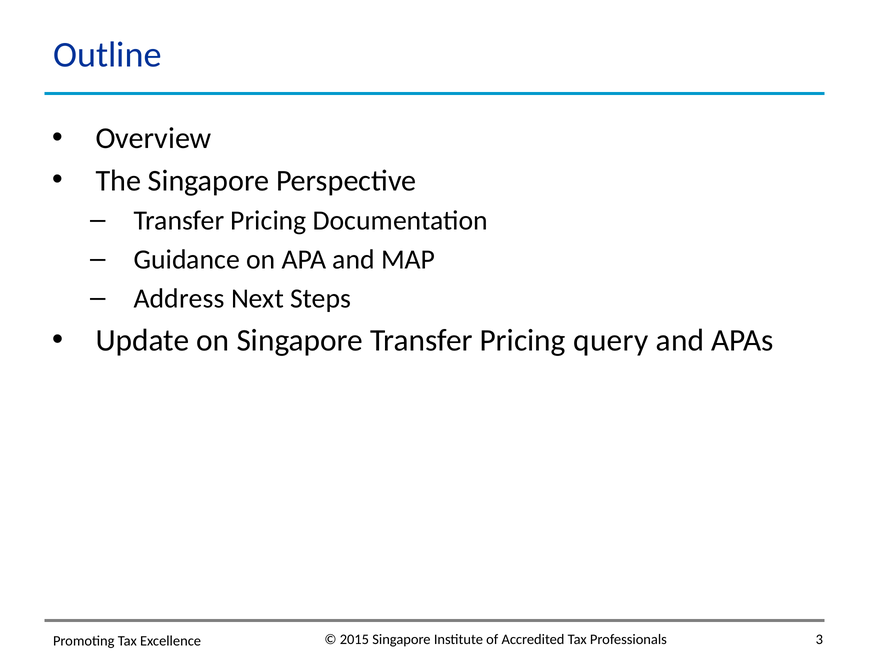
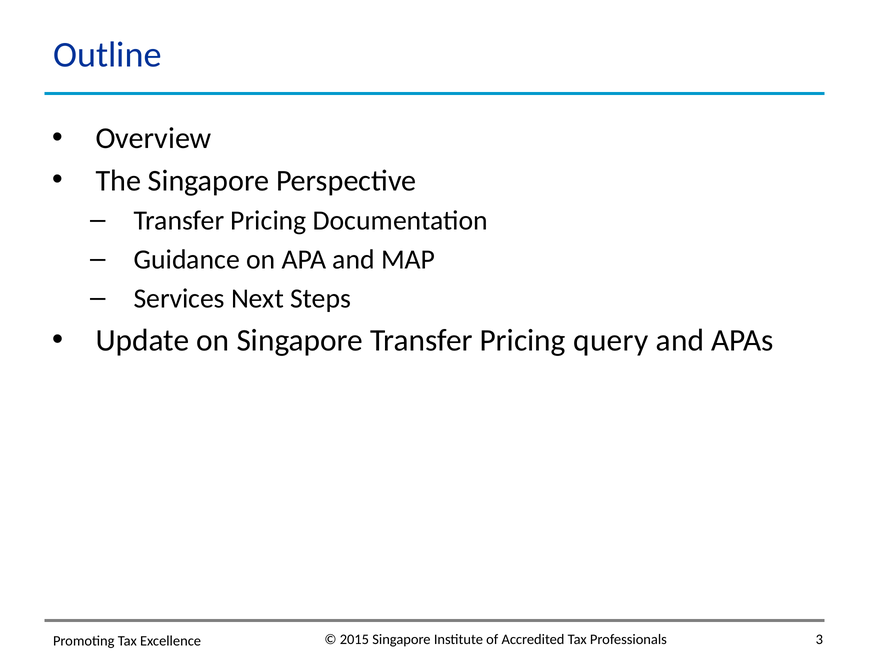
Address: Address -> Services
